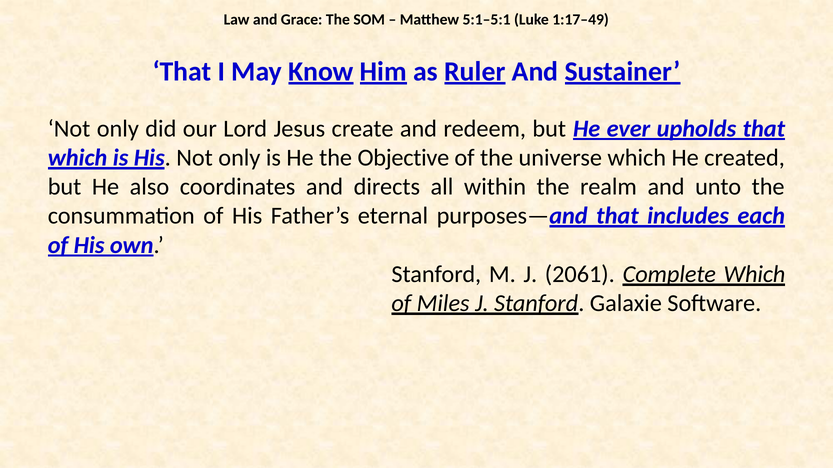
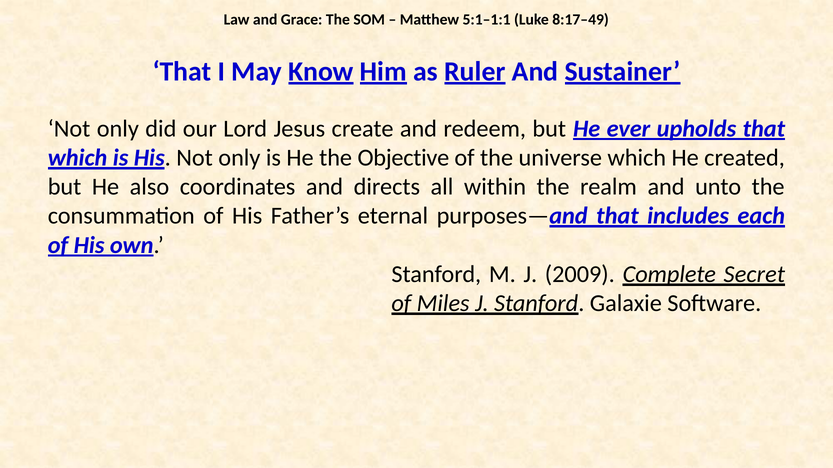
5:1–5:1: 5:1–5:1 -> 5:1–1:1
1:17–49: 1:17–49 -> 8:17–49
2061: 2061 -> 2009
Complete Which: Which -> Secret
